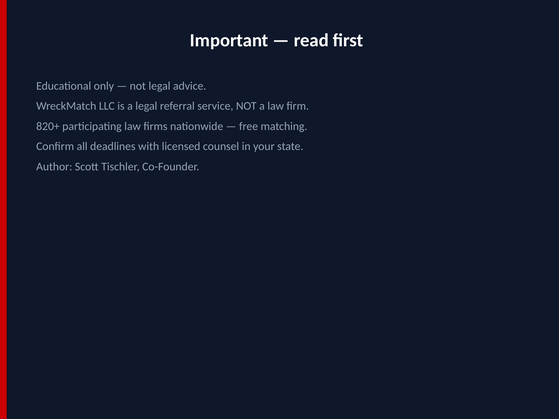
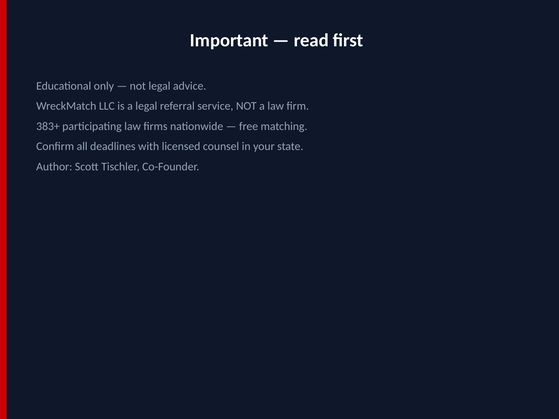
820+: 820+ -> 383+
